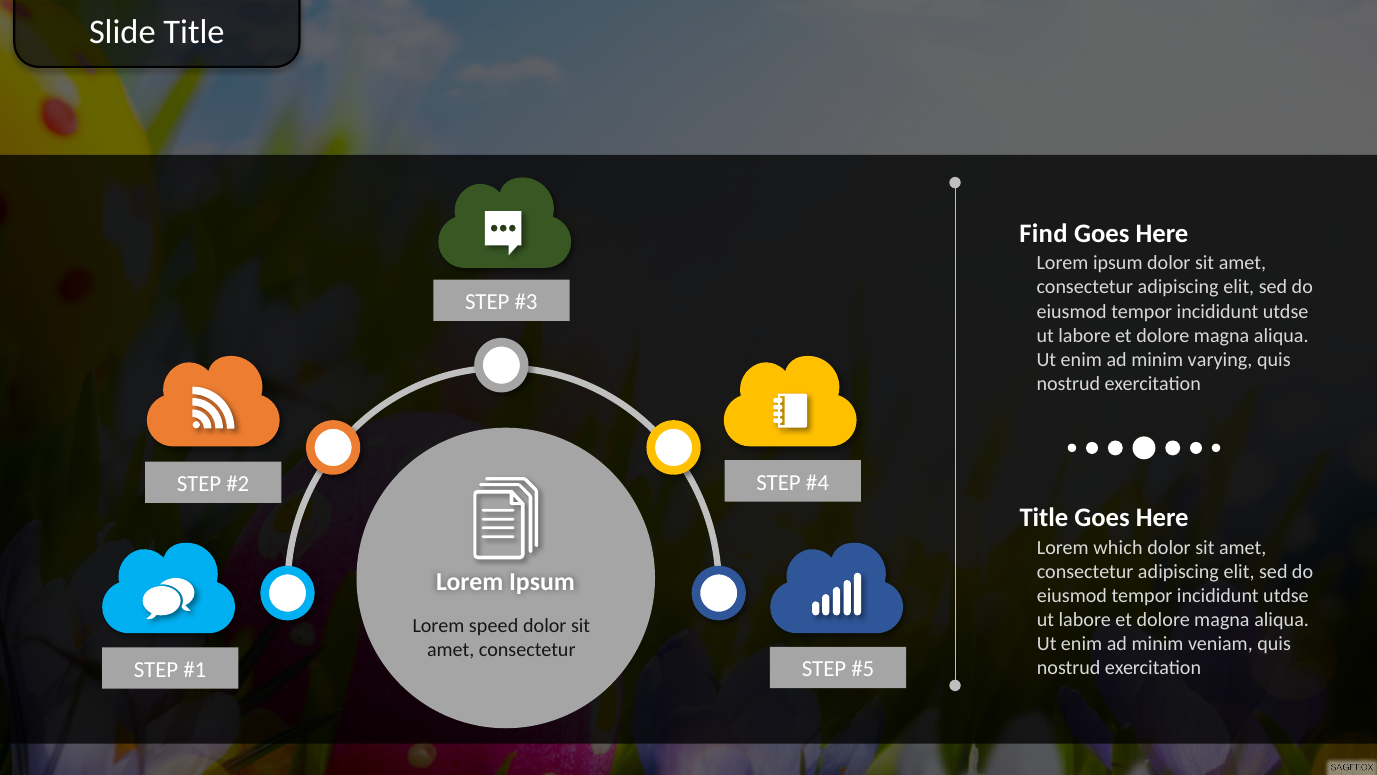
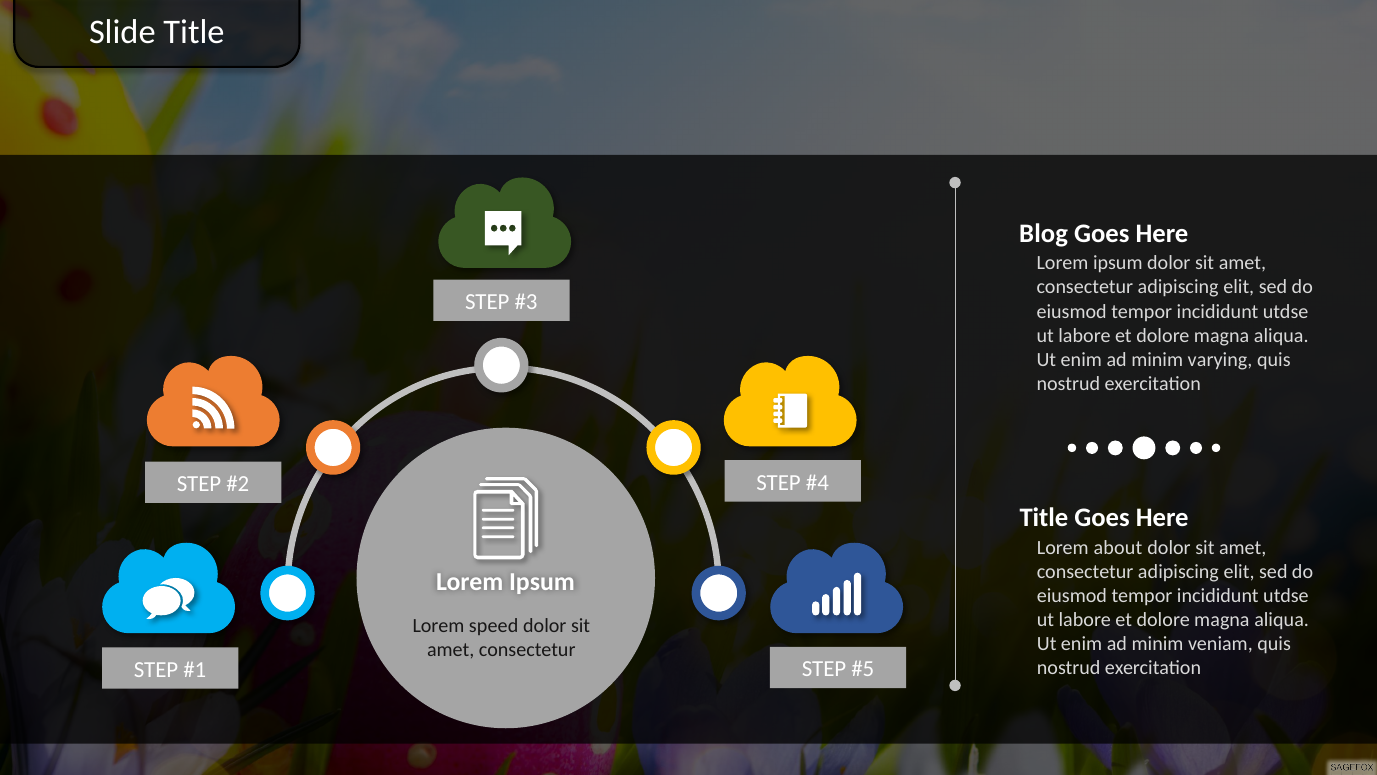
Find: Find -> Blog
which: which -> about
